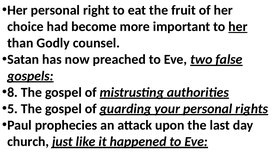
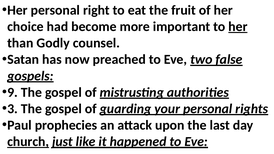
8: 8 -> 9
5: 5 -> 3
church underline: none -> present
